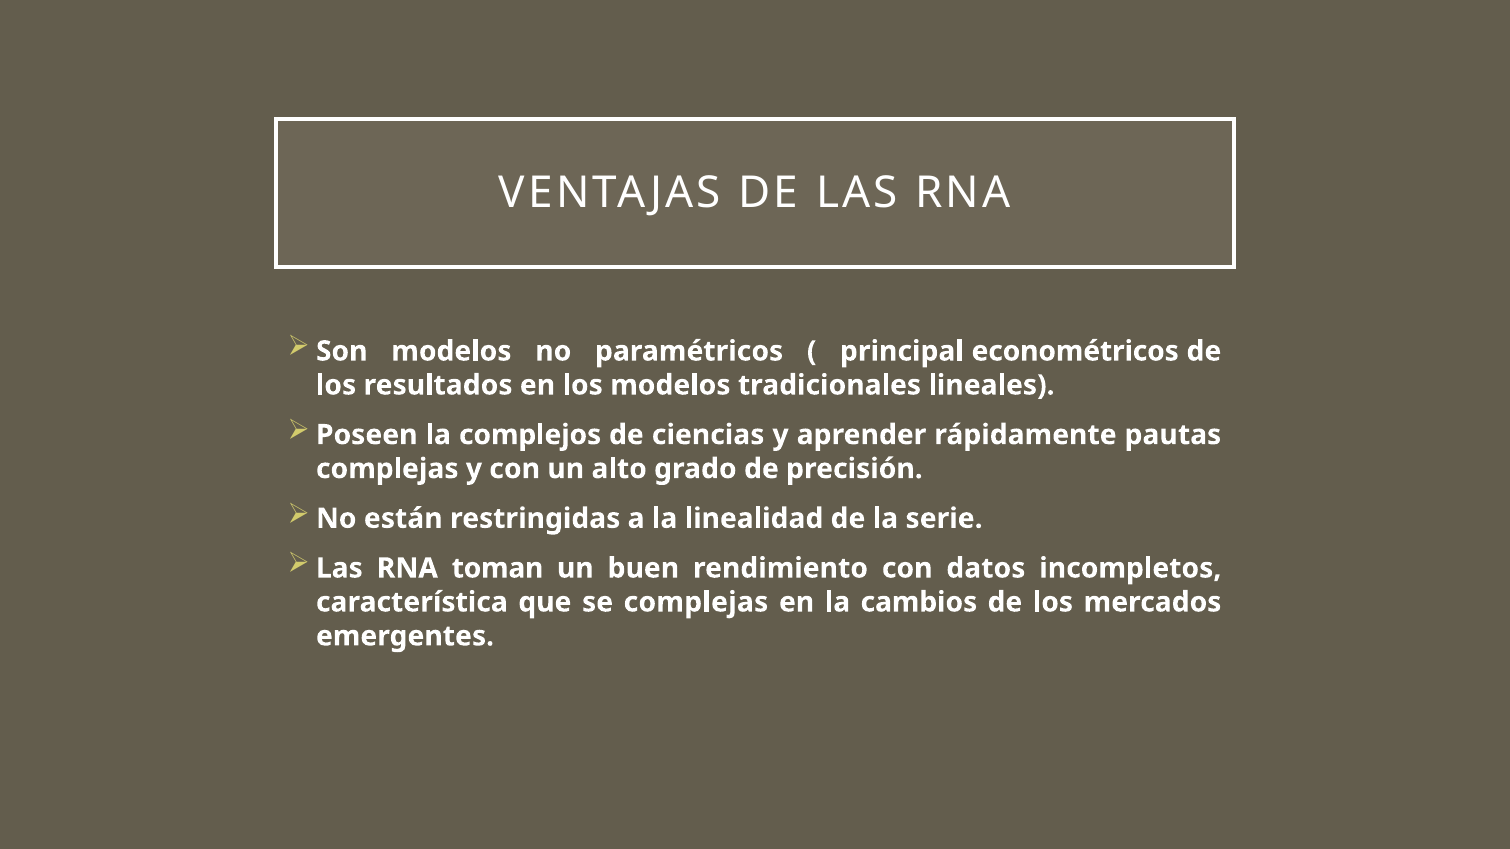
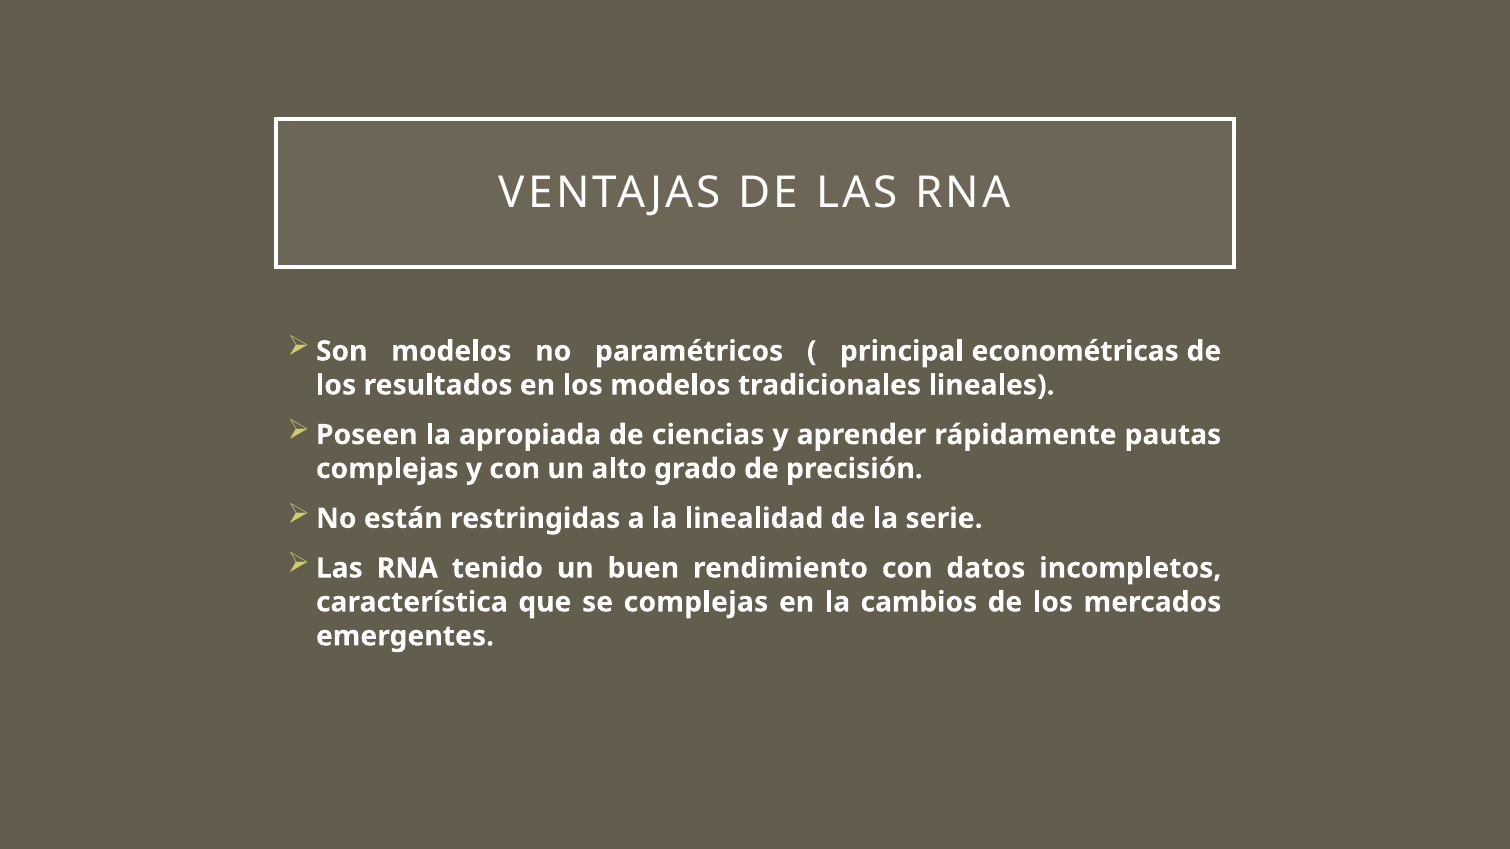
econométricos: econométricos -> econométricas
complejos: complejos -> apropiada
toman: toman -> tenido
